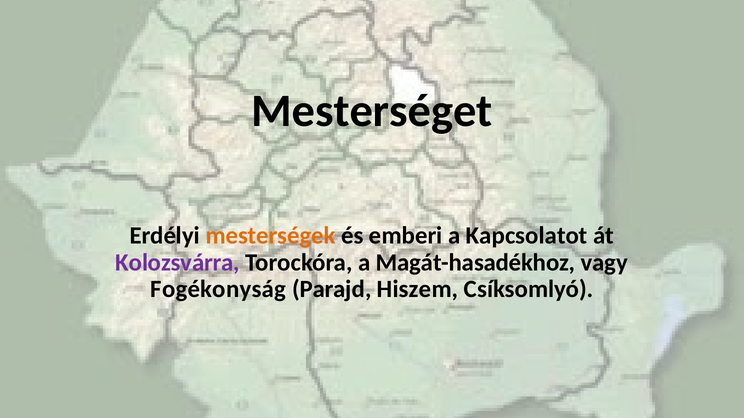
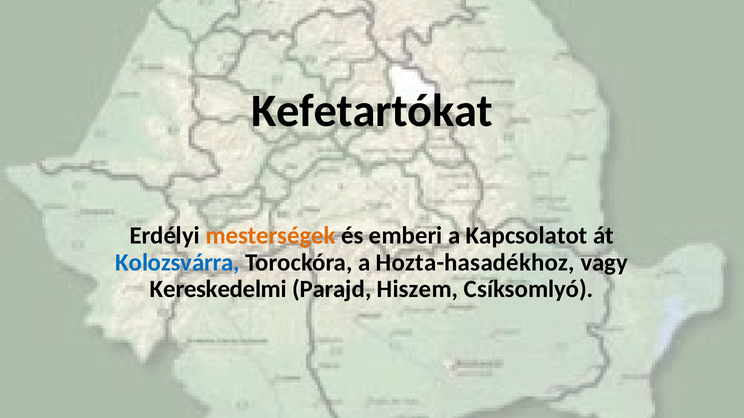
Mesterséget: Mesterséget -> Kefetartókat
Kolozsvárra colour: purple -> blue
Magát-hasadékhoz: Magát-hasadékhoz -> Hozta-hasadékhoz
Fogékonyság: Fogékonyság -> Kereskedelmi
